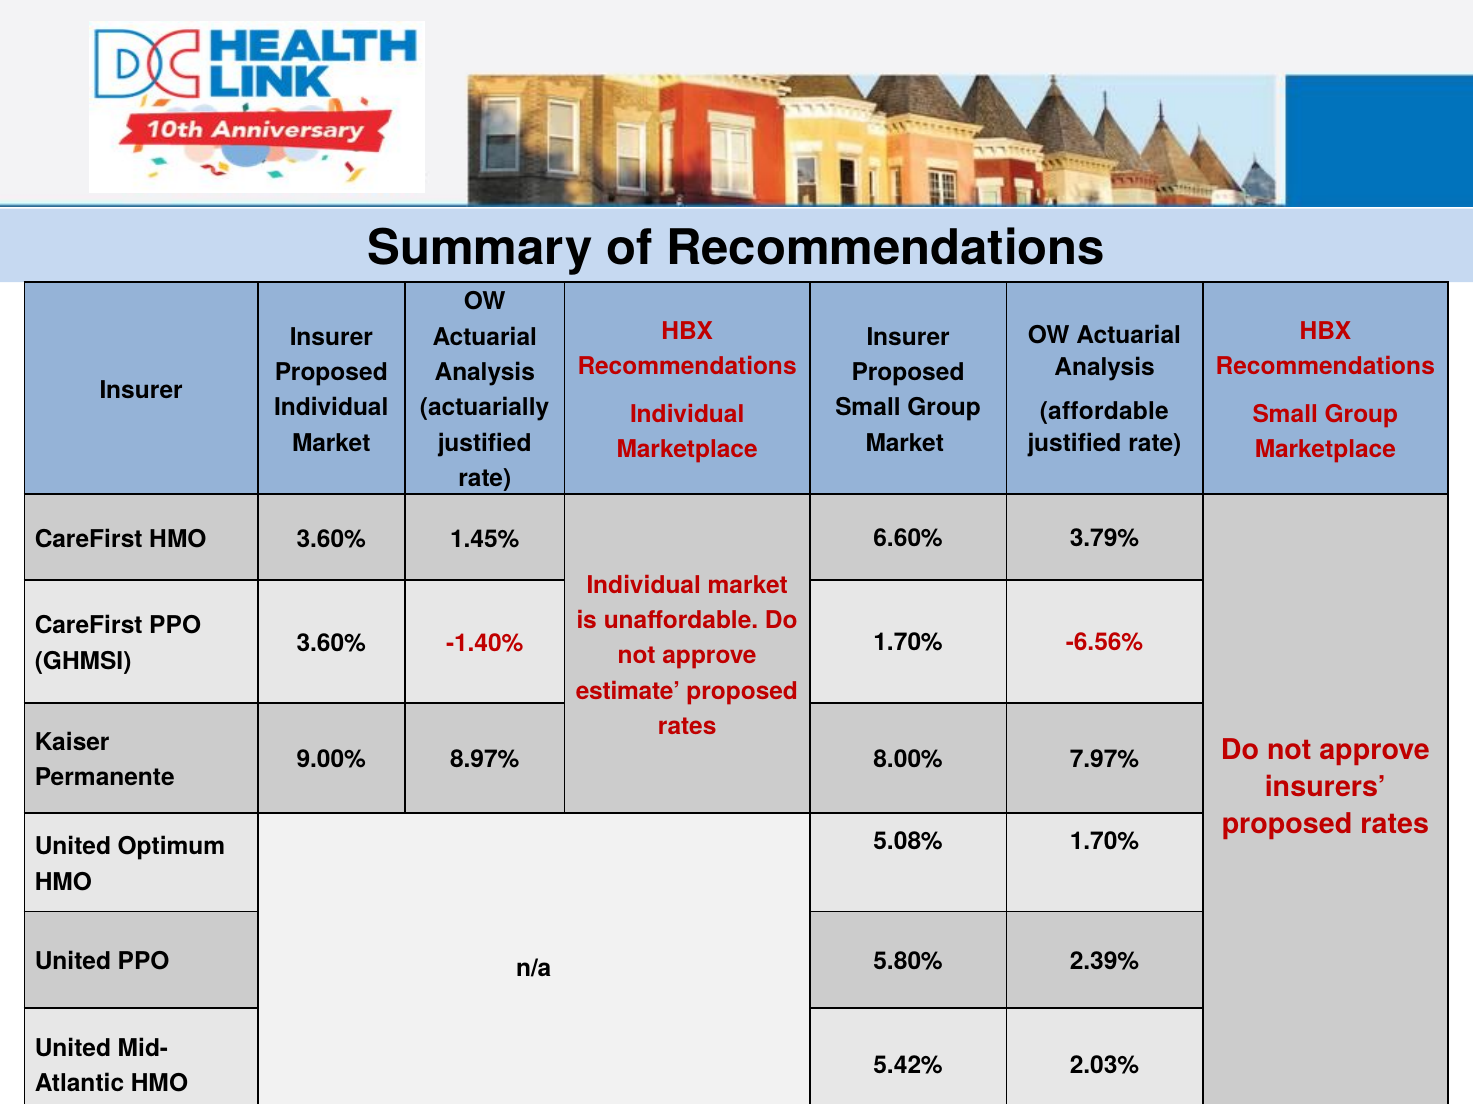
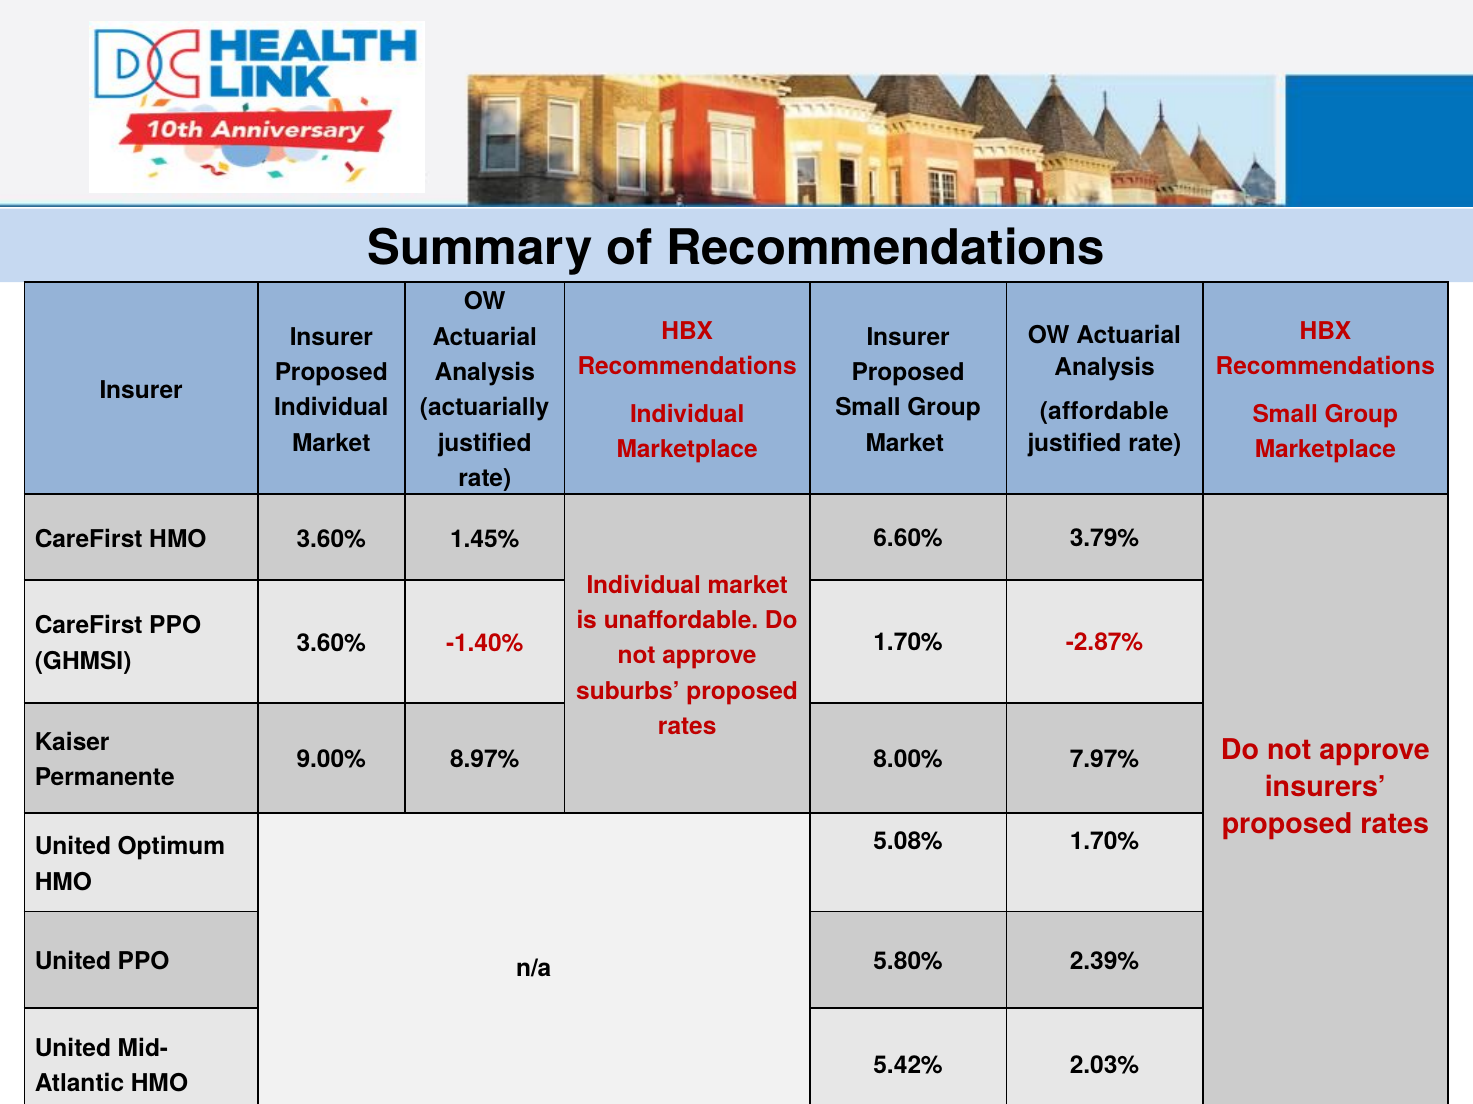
-6.56%: -6.56% -> -2.87%
estimate: estimate -> suburbs
